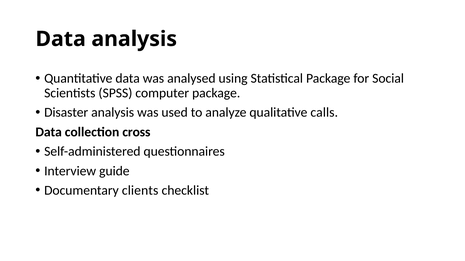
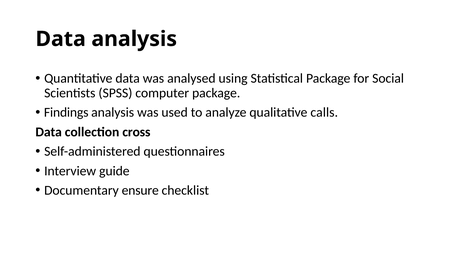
Disaster: Disaster -> Findings
clients: clients -> ensure
